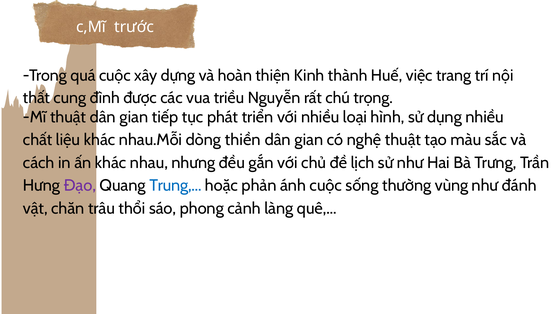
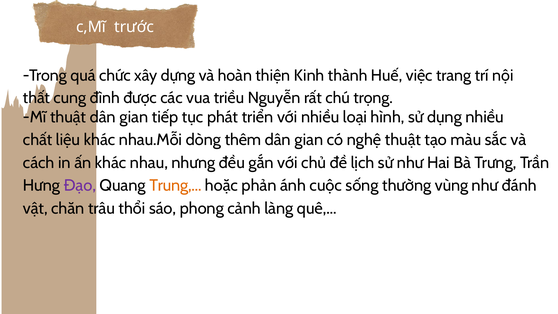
quá cuộc: cuộc -> chức
thiền: thiền -> thêm
Trung colour: blue -> orange
